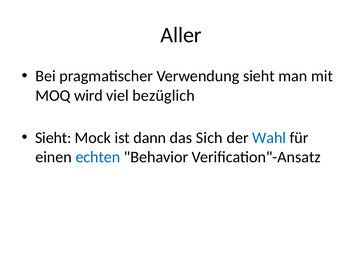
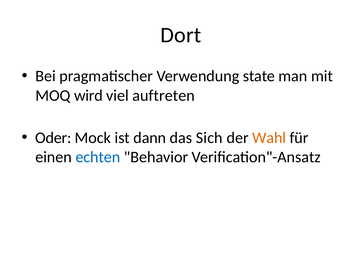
Aller: Aller -> Dort
Verwendung sieht: sieht -> state
bezüglich: bezüglich -> auftreten
Sieht at (53, 138): Sieht -> Oder
Wahl colour: blue -> orange
